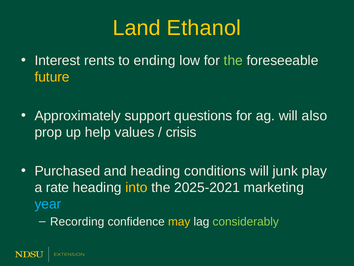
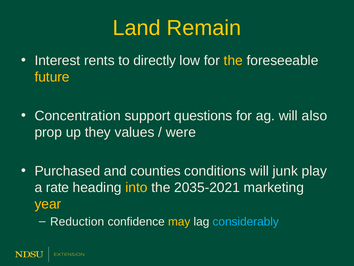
Ethanol: Ethanol -> Remain
ending: ending -> directly
the at (233, 60) colour: light green -> yellow
Approximately: Approximately -> Concentration
help: help -> they
crisis: crisis -> were
and heading: heading -> counties
2025-2021: 2025-2021 -> 2035-2021
year colour: light blue -> yellow
Recording: Recording -> Reduction
considerably colour: light green -> light blue
